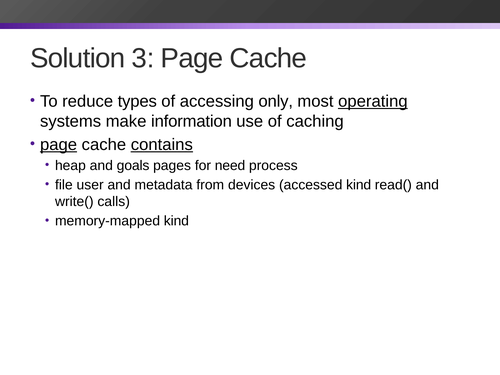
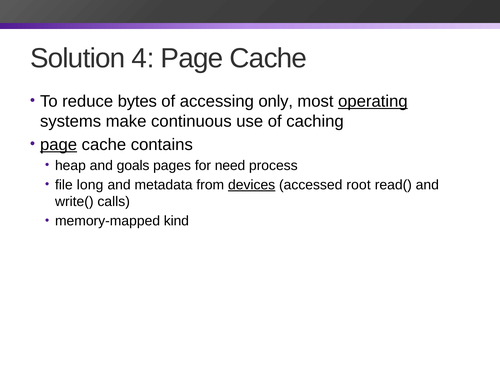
3: 3 -> 4
types: types -> bytes
information: information -> continuous
contains underline: present -> none
user: user -> long
devices underline: none -> present
accessed kind: kind -> root
